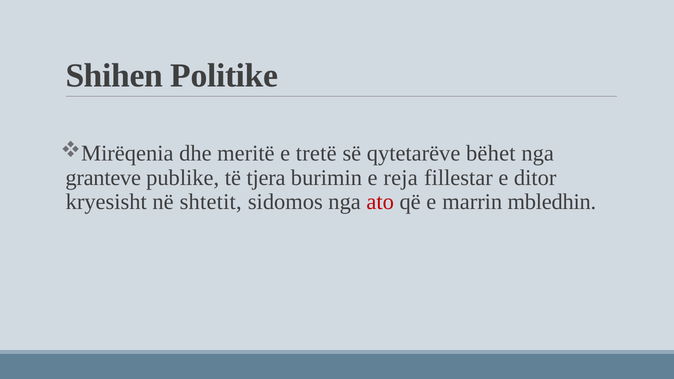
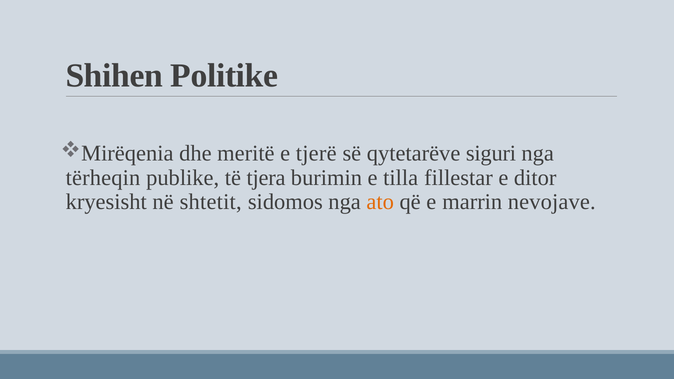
tretë: tretë -> tjerë
bëhet: bëhet -> siguri
granteve: granteve -> tërheqin
reja: reja -> tilla
ato colour: red -> orange
mbledhin: mbledhin -> nevojave
